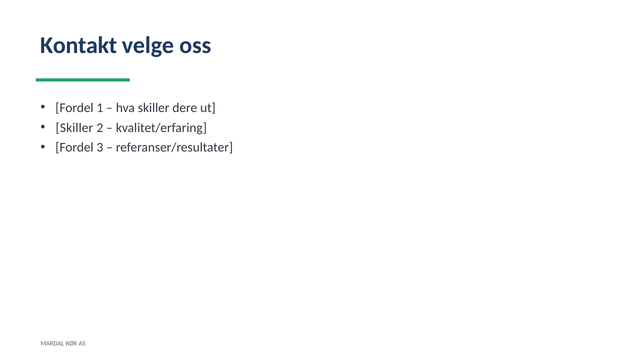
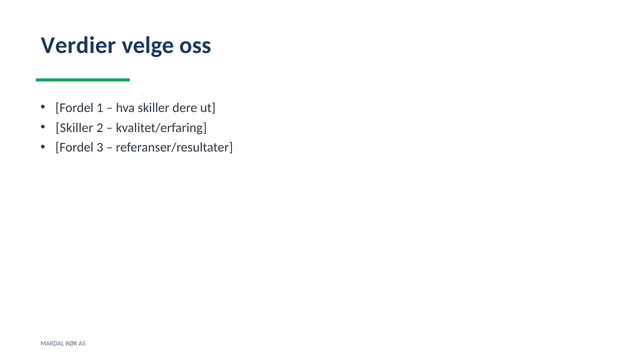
Kontakt: Kontakt -> Verdier
